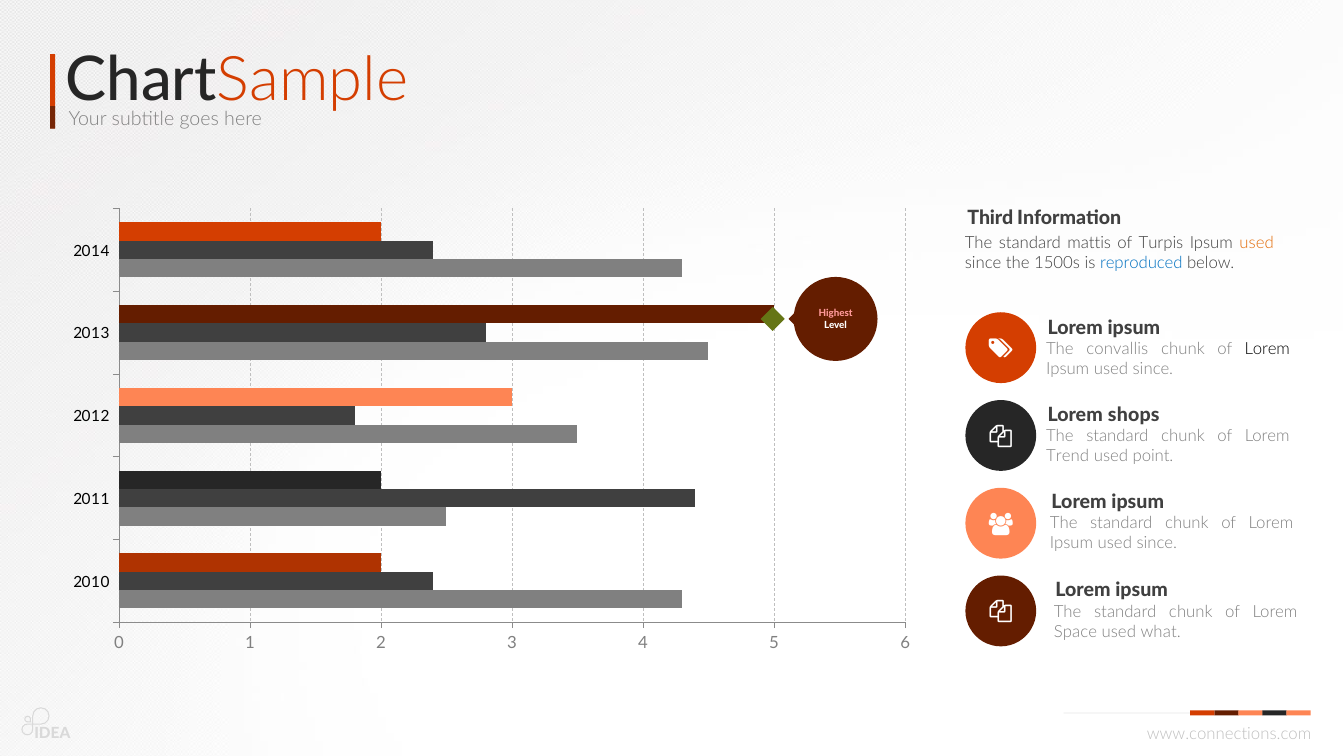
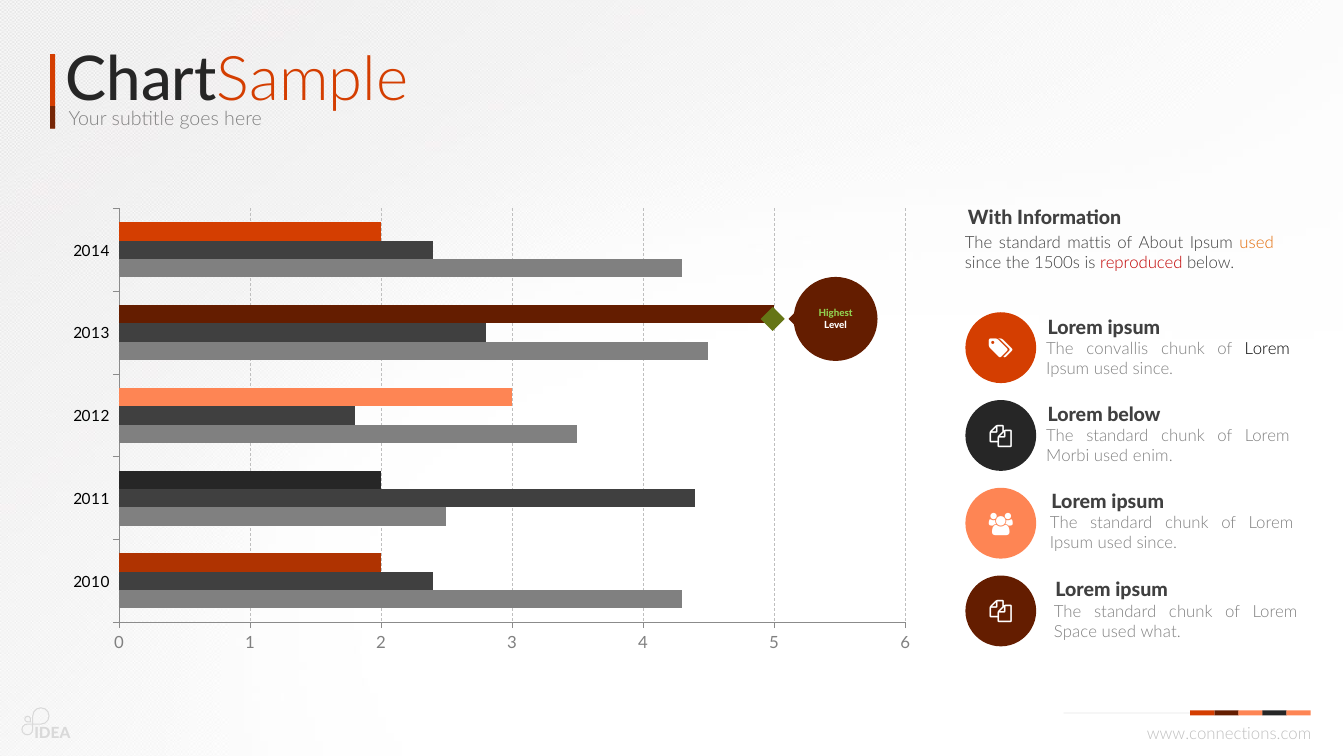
Third: Third -> With
Turpis: Turpis -> About
reproduced colour: blue -> red
Highest colour: pink -> light green
Lorem shops: shops -> below
Trend: Trend -> Morbi
point: point -> enim
